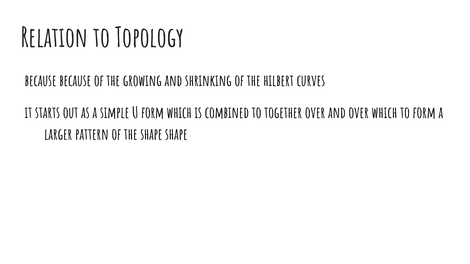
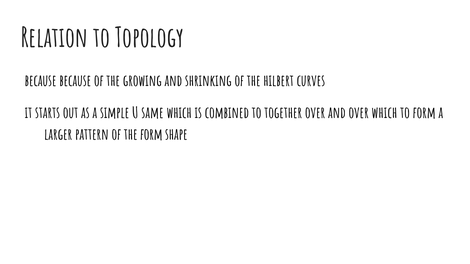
U form: form -> same
the shape: shape -> form
